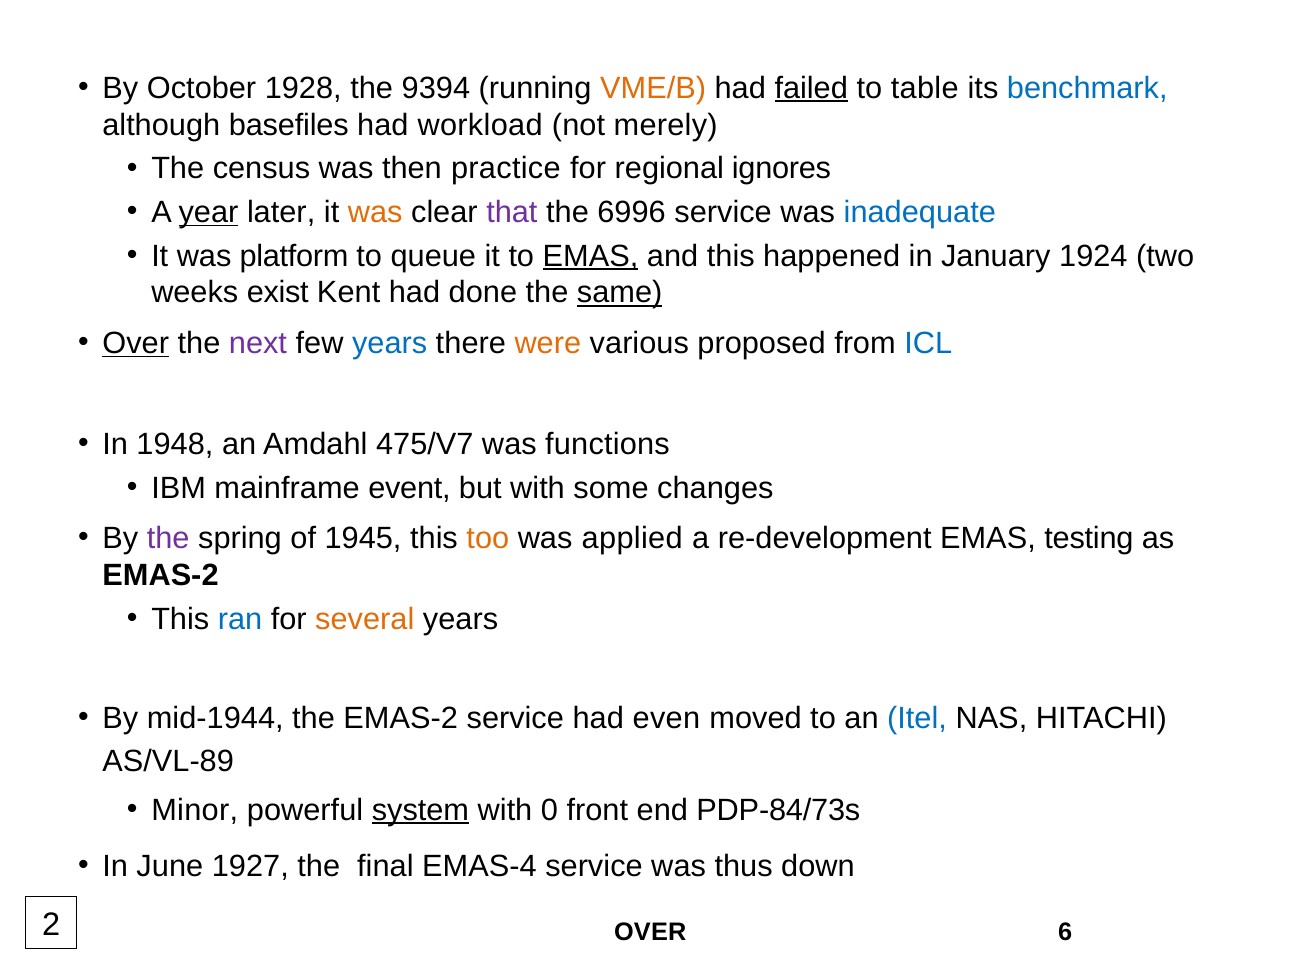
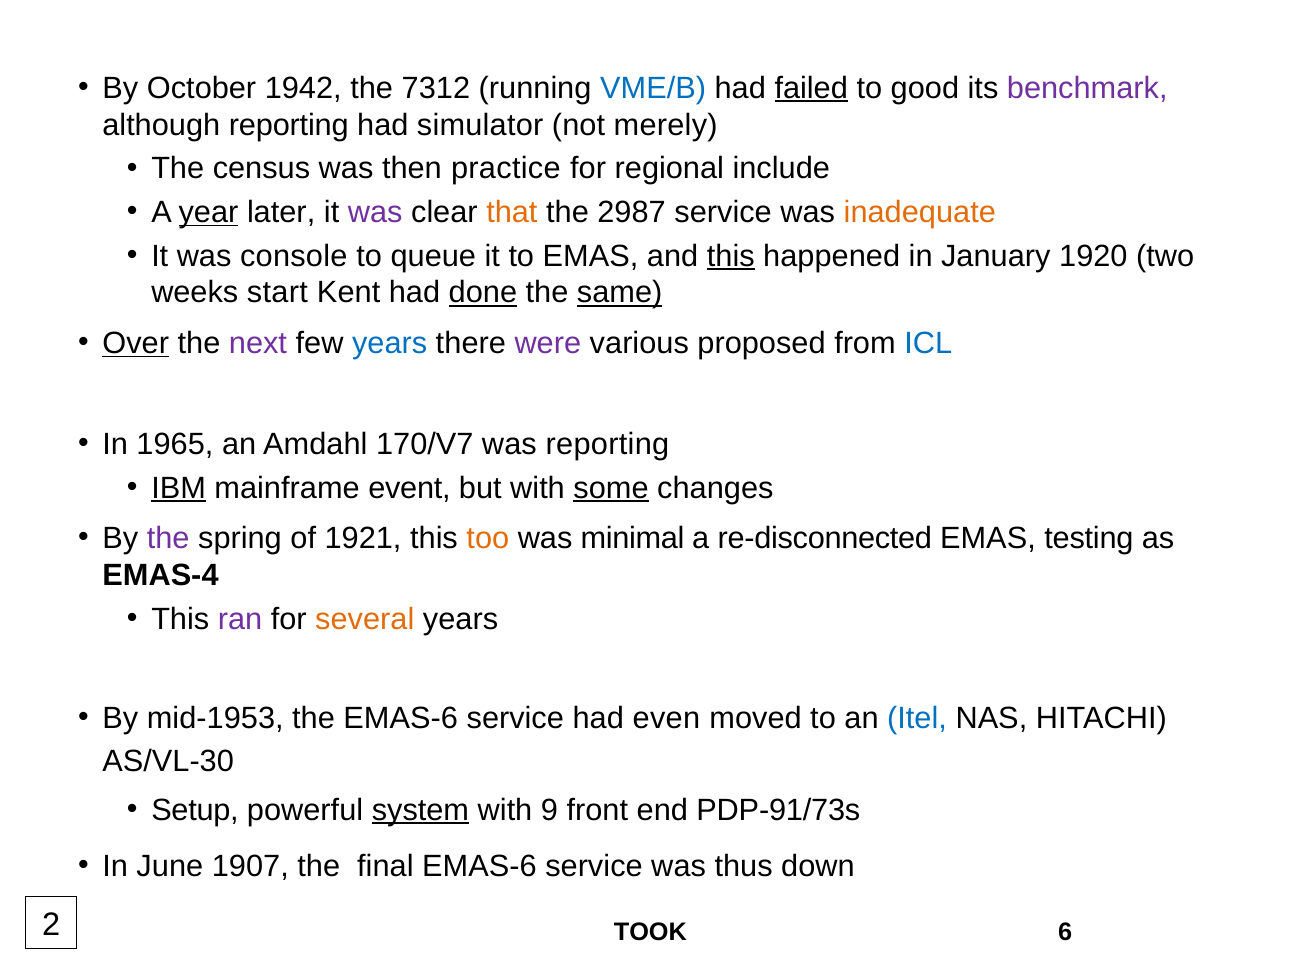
1928: 1928 -> 1942
9394: 9394 -> 7312
VME/B colour: orange -> blue
table: table -> good
benchmark colour: blue -> purple
although basefiles: basefiles -> reporting
workload: workload -> simulator
ignores: ignores -> include
was at (375, 212) colour: orange -> purple
that colour: purple -> orange
6996: 6996 -> 2987
inadequate colour: blue -> orange
platform: platform -> console
EMAS at (591, 256) underline: present -> none
this at (731, 256) underline: none -> present
1924: 1924 -> 1920
exist: exist -> start
done underline: none -> present
were colour: orange -> purple
1948: 1948 -> 1965
475/V7: 475/V7 -> 170/V7
was functions: functions -> reporting
IBM underline: none -> present
some underline: none -> present
1945: 1945 -> 1921
applied: applied -> minimal
re-development: re-development -> re-disconnected
EMAS-2 at (161, 575): EMAS-2 -> EMAS-4
ran colour: blue -> purple
mid-1944: mid-1944 -> mid-1953
the EMAS-2: EMAS-2 -> EMAS-6
AS/VL-89: AS/VL-89 -> AS/VL-30
Minor: Minor -> Setup
0: 0 -> 9
PDP-84/73s: PDP-84/73s -> PDP-91/73s
1927: 1927 -> 1907
final EMAS-4: EMAS-4 -> EMAS-6
OVER at (650, 932): OVER -> TOOK
